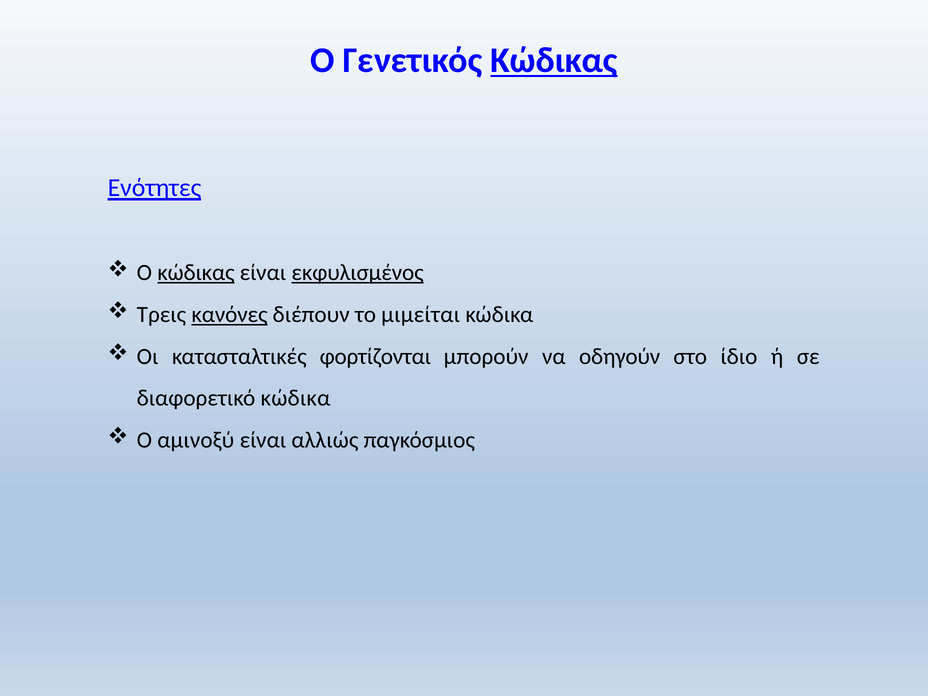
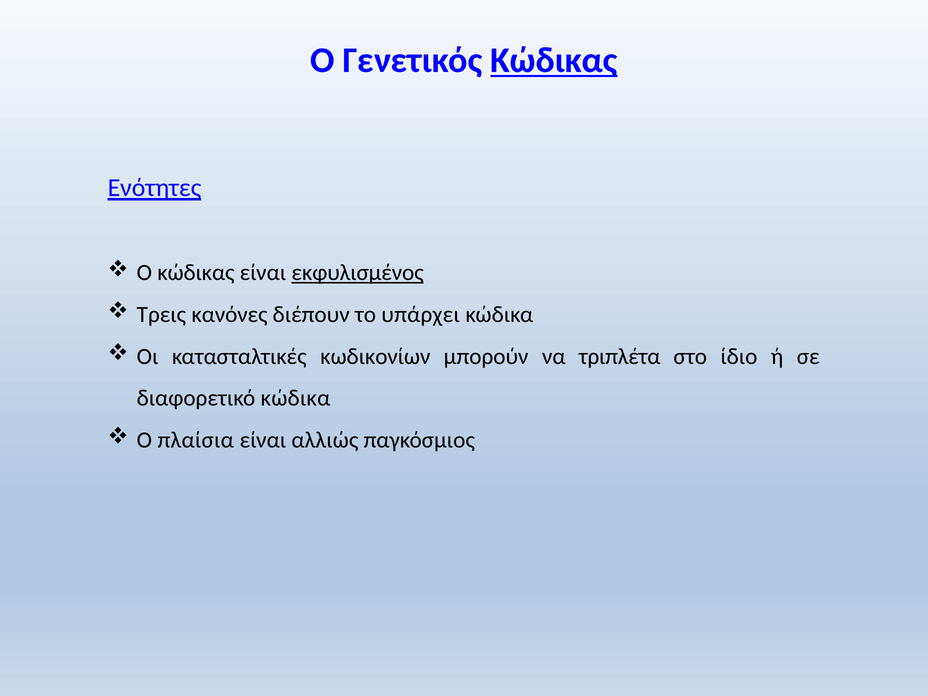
κώδικας at (196, 273) underline: present -> none
κανόνες underline: present -> none
μιμείται: μιμείται -> υπάρχει
φορτίζονται: φορτίζονται -> κωδικονίων
οδηγούν: οδηγούν -> τριπλέτα
αμινοξύ: αμινοξύ -> πλαίσια
